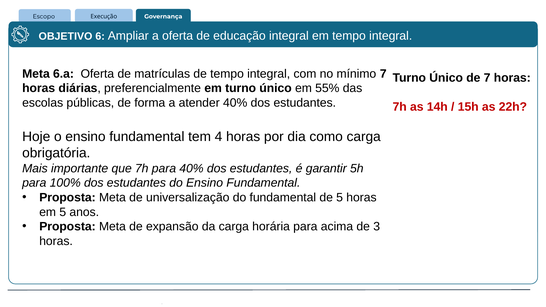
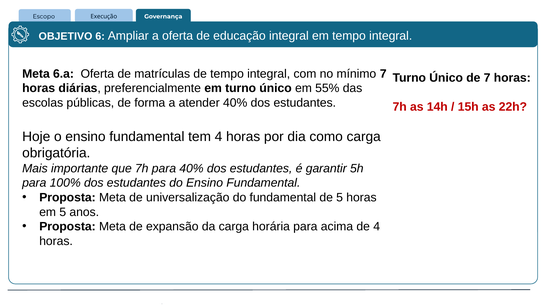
de 3: 3 -> 4
